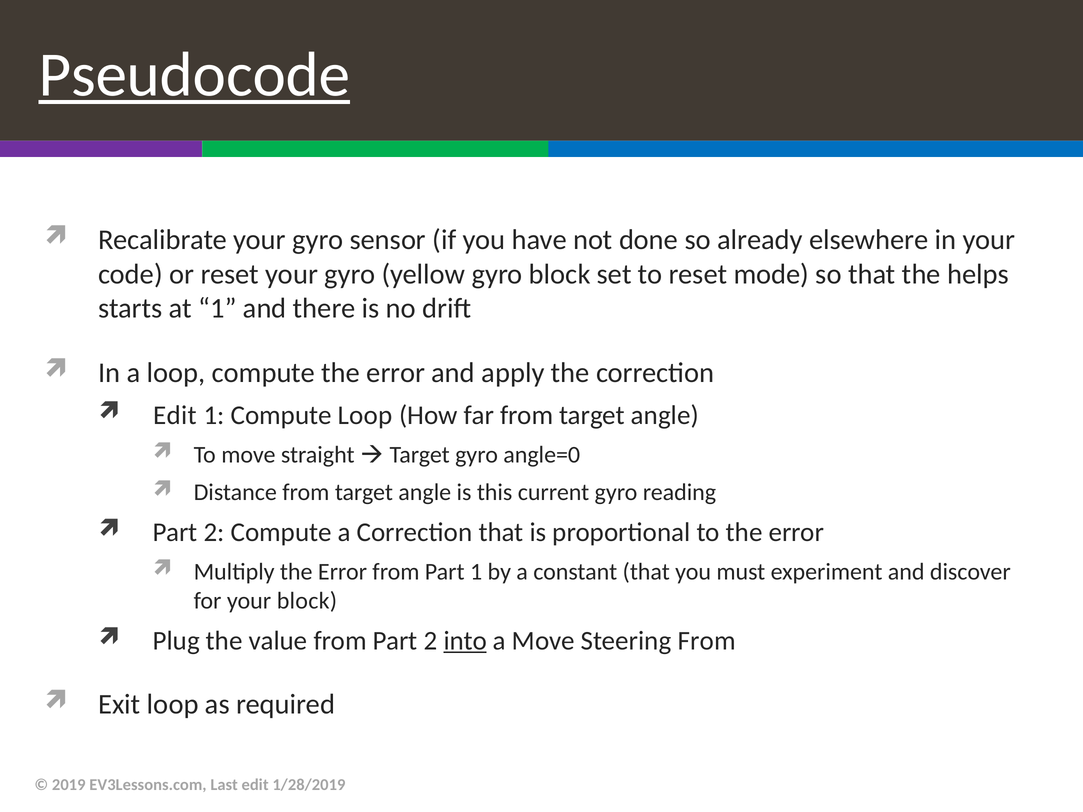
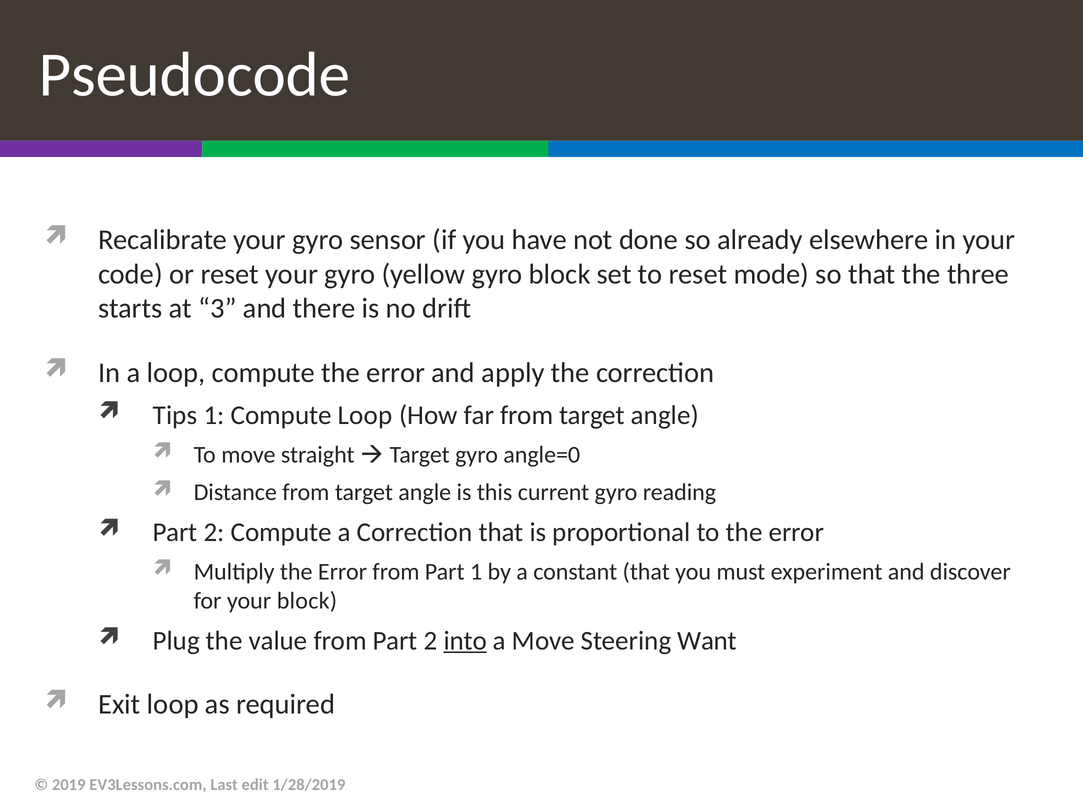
Pseudocode underline: present -> none
helps: helps -> three
at 1: 1 -> 3
Edit at (175, 415): Edit -> Tips
Steering From: From -> Want
